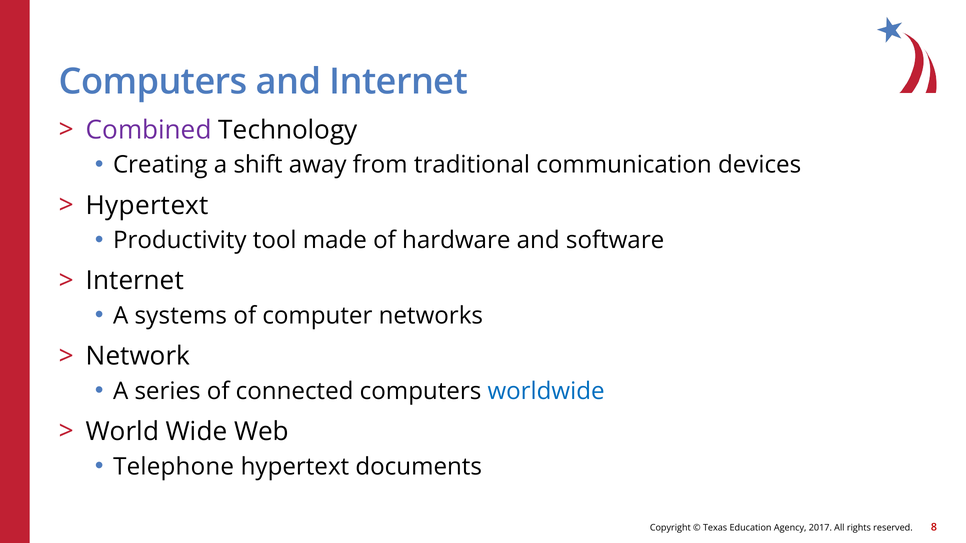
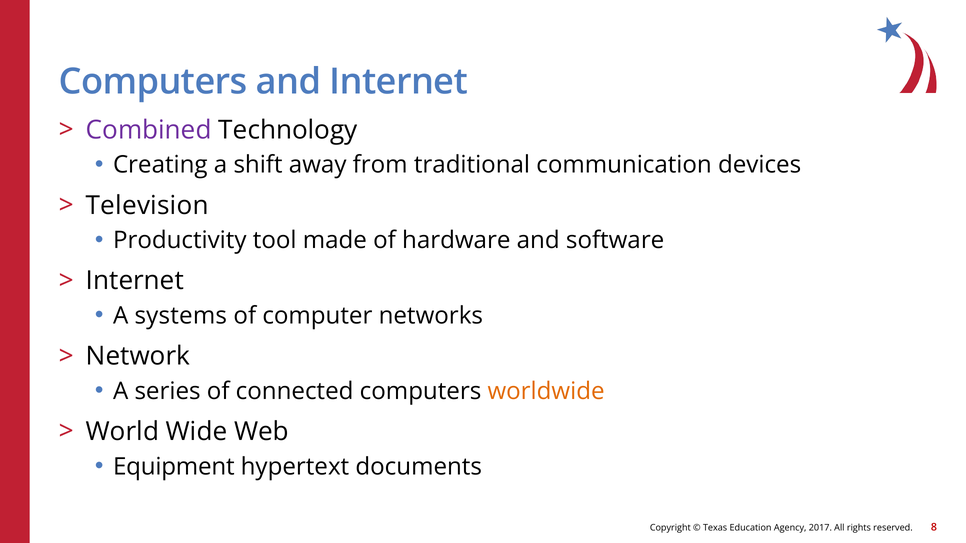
Hypertext at (147, 206): Hypertext -> Television
worldwide colour: blue -> orange
Telephone: Telephone -> Equipment
